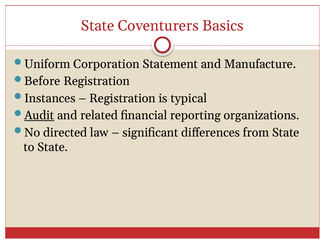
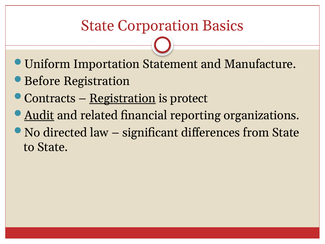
Coventurers: Coventurers -> Corporation
Corporation: Corporation -> Importation
Instances: Instances -> Contracts
Registration at (122, 98) underline: none -> present
typical: typical -> protect
